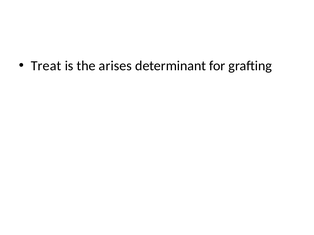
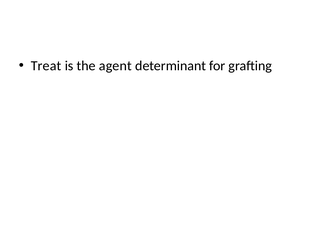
arises: arises -> agent
